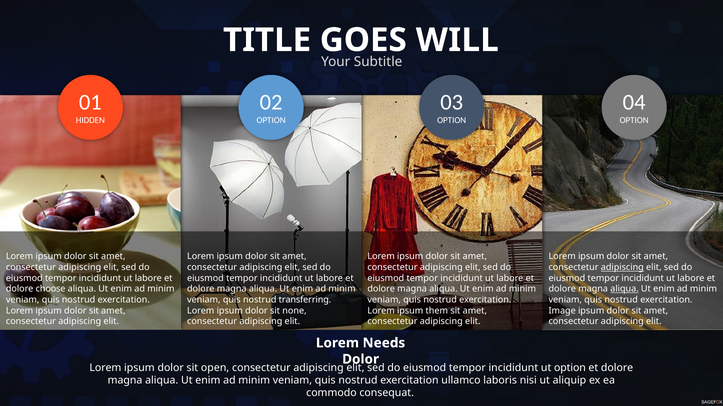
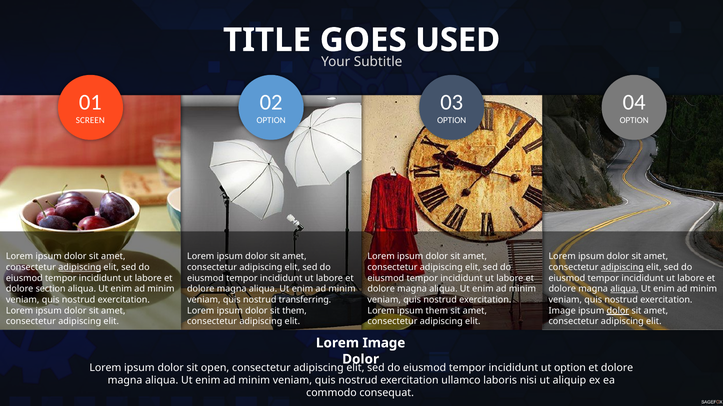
WILL: WILL -> USED
HIDDEN: HIDDEN -> SCREEN
adipiscing at (80, 268) underline: none -> present
choose: choose -> section
sit none: none -> them
dolor at (618, 311) underline: none -> present
Lorem Needs: Needs -> Image
